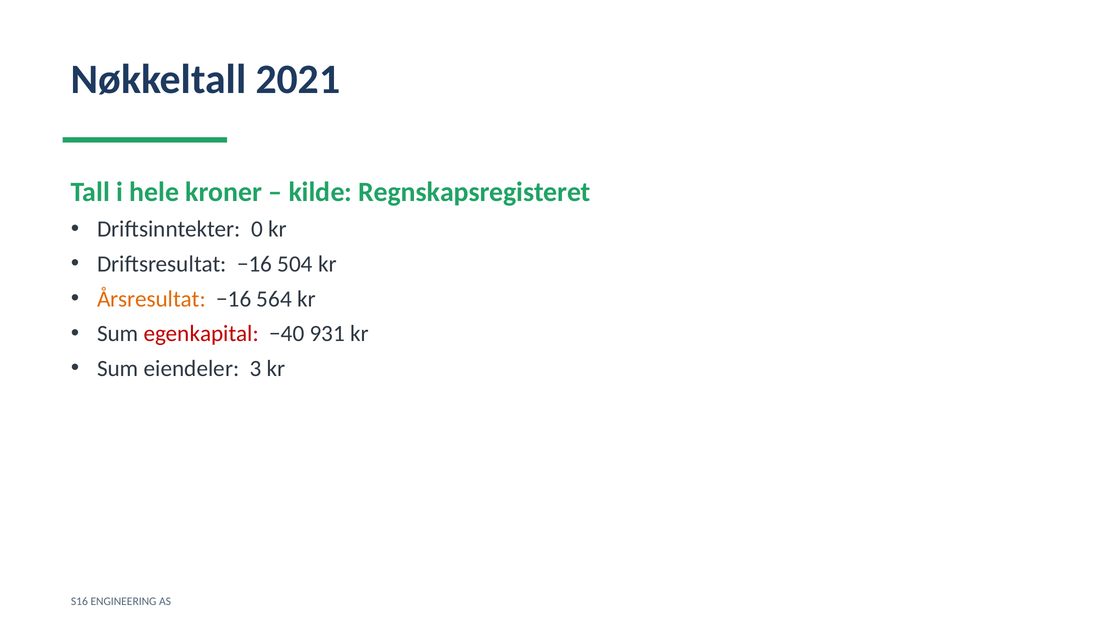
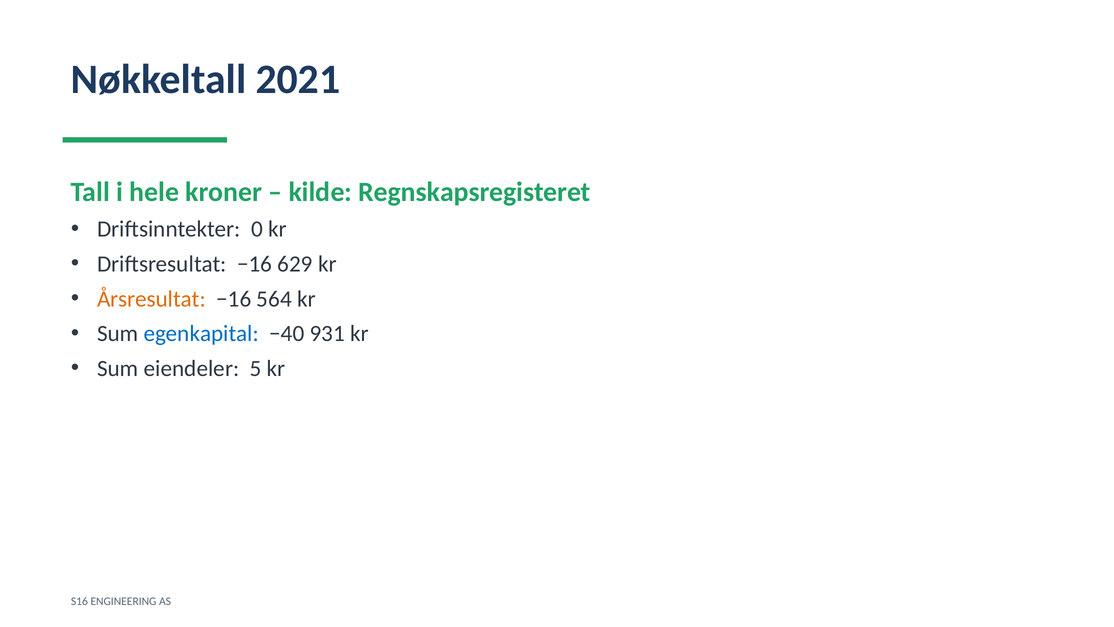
504: 504 -> 629
egenkapital colour: red -> blue
3: 3 -> 5
